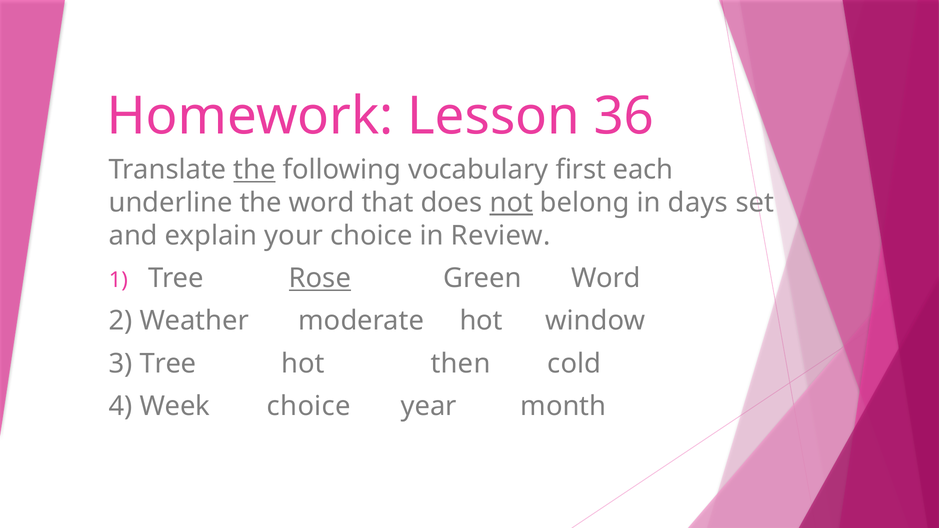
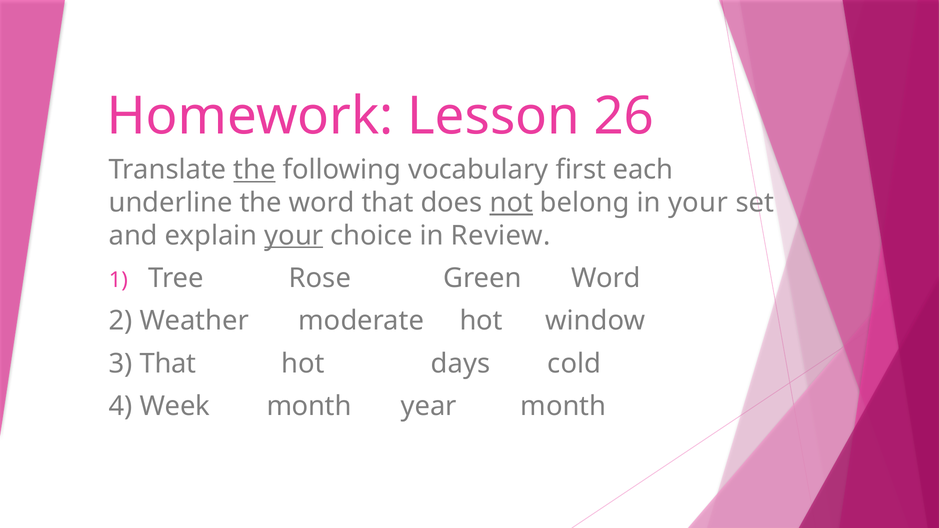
36: 36 -> 26
in days: days -> your
your at (294, 236) underline: none -> present
Rose underline: present -> none
3 Tree: Tree -> That
then: then -> days
Week choice: choice -> month
